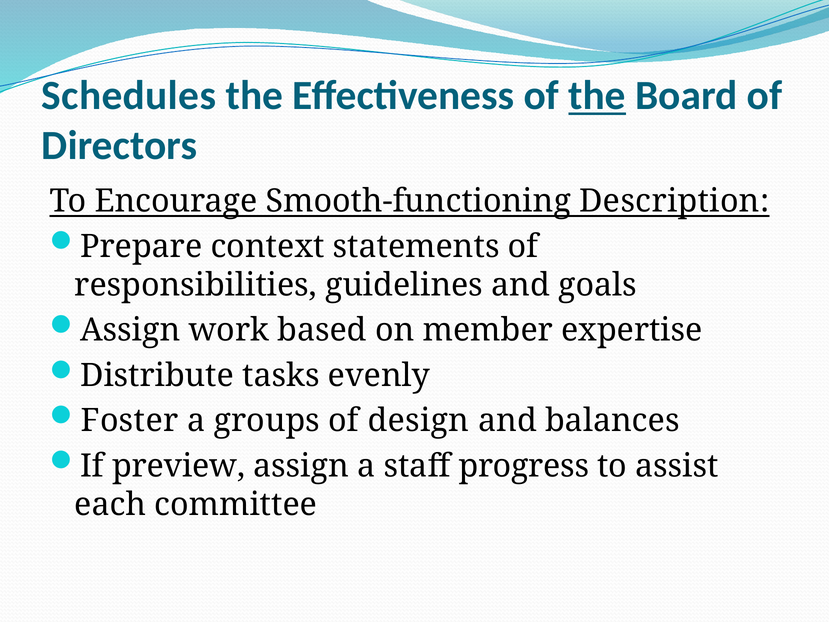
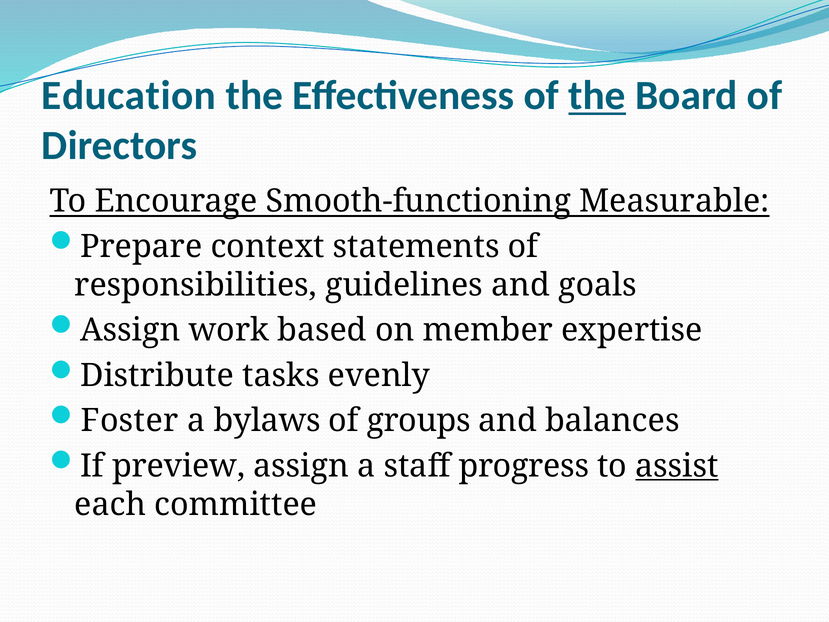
Schedules: Schedules -> Education
Description: Description -> Measurable
groups: groups -> bylaws
design: design -> groups
assist underline: none -> present
